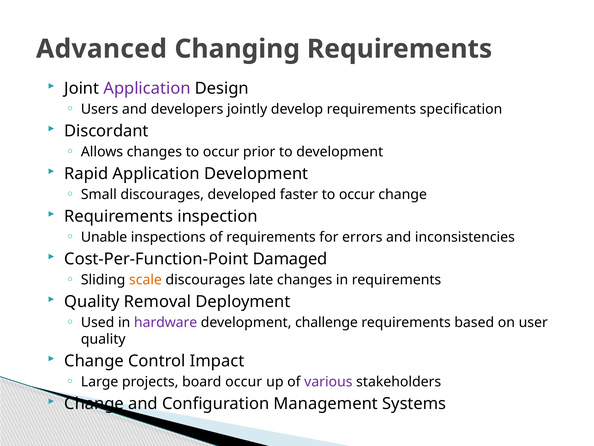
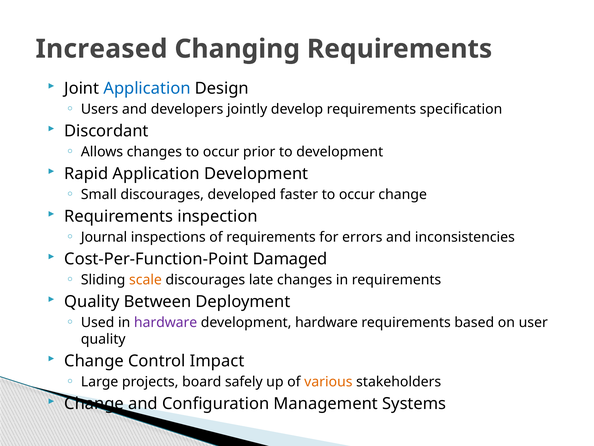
Advanced: Advanced -> Increased
Application at (147, 88) colour: purple -> blue
Unable: Unable -> Journal
Removal: Removal -> Between
development challenge: challenge -> hardware
board occur: occur -> safely
various colour: purple -> orange
